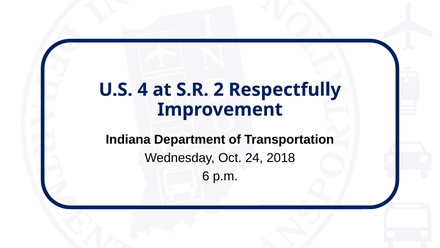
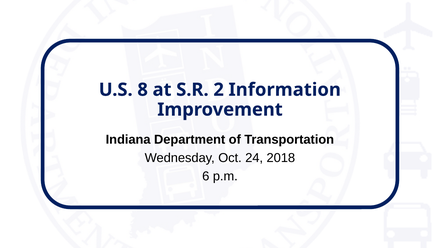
4: 4 -> 8
Respectfully: Respectfully -> Information
